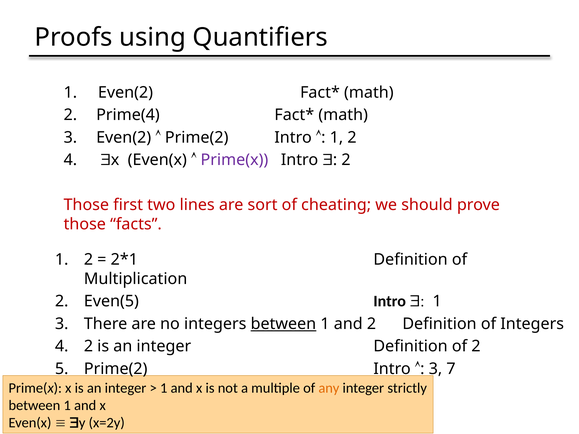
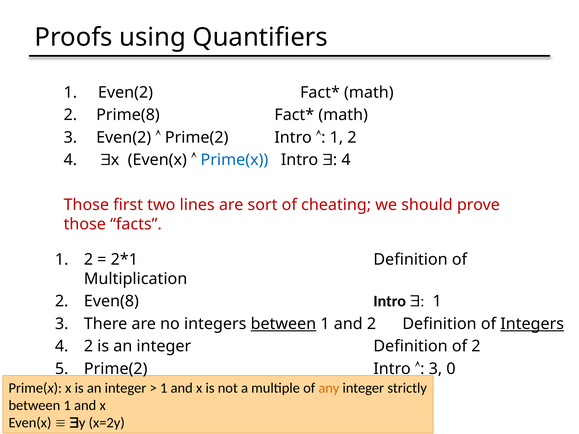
Prime(4: Prime(4 -> Prime(8
Prime(x at (234, 160) colour: purple -> blue
2 at (346, 160): 2 -> 4
Even(5: Even(5 -> Even(8
Integers at (532, 324) underline: none -> present
7: 7 -> 0
